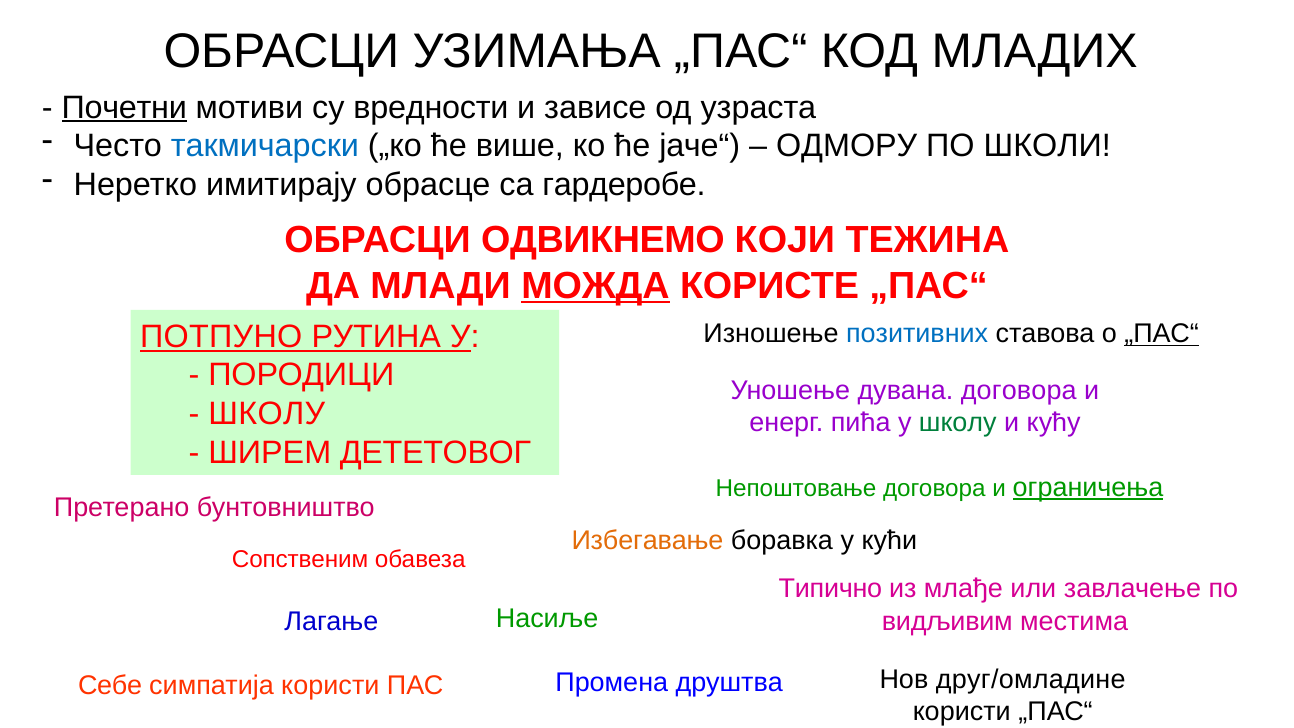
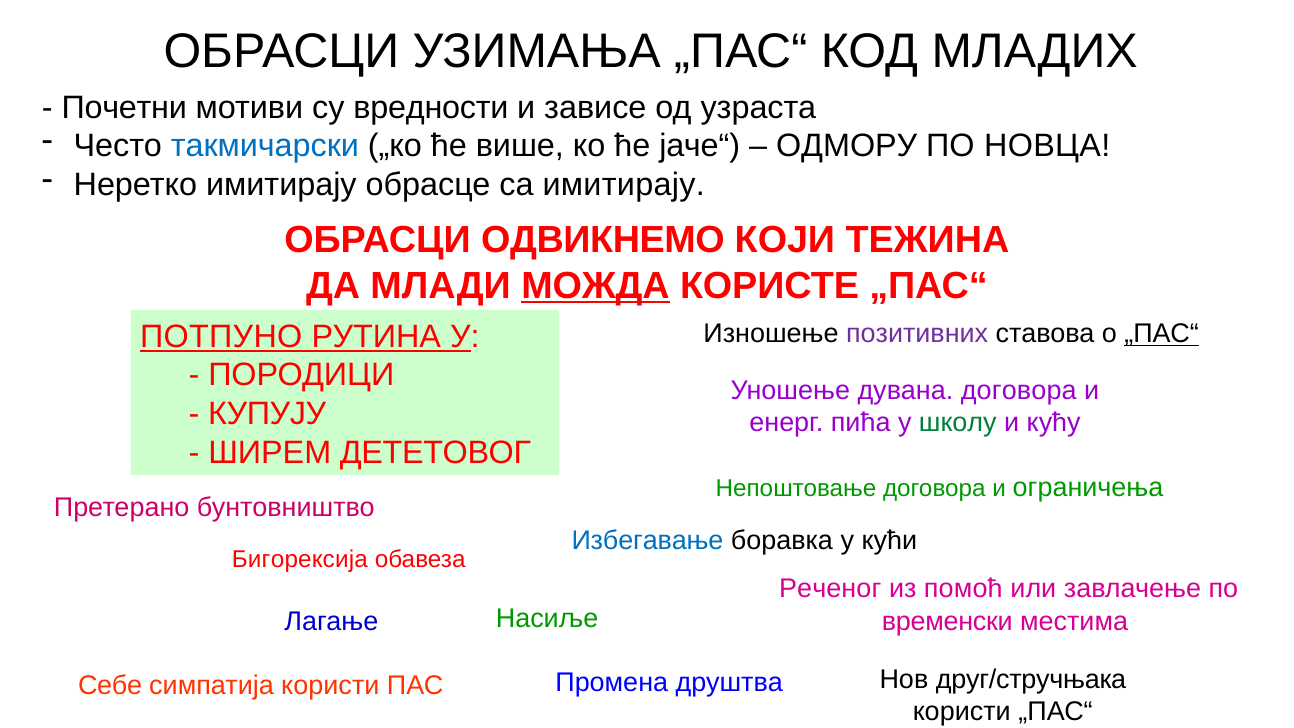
Почетни underline: present -> none
ШКОЛИ: ШКОЛИ -> НОВЦА
са гардеробе: гардеробе -> имитирају
позитивних colour: blue -> purple
ШКОЛУ at (267, 414): ШКОЛУ -> КУПУЈУ
ограничења underline: present -> none
Избегавање colour: orange -> blue
Сопственим: Сопственим -> Бигорексија
Типично: Типично -> Реченог
млађе: млађе -> помоћ
видљивим: видљивим -> временски
друг/омладине: друг/омладине -> друг/стручњака
